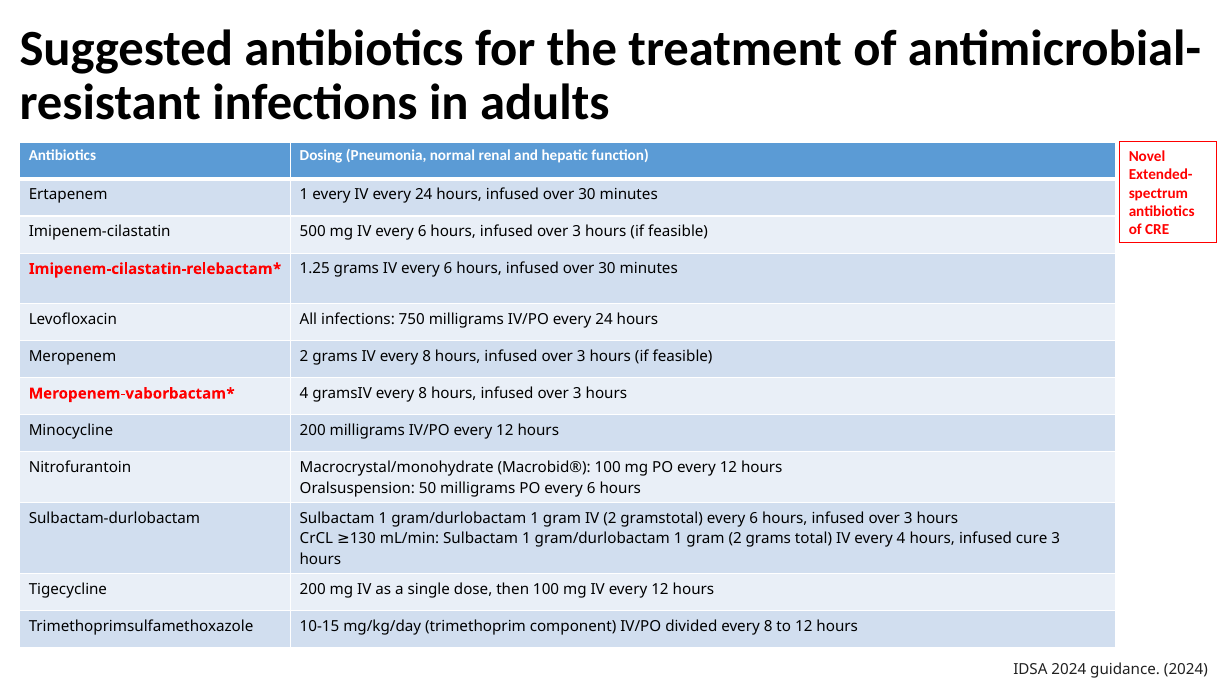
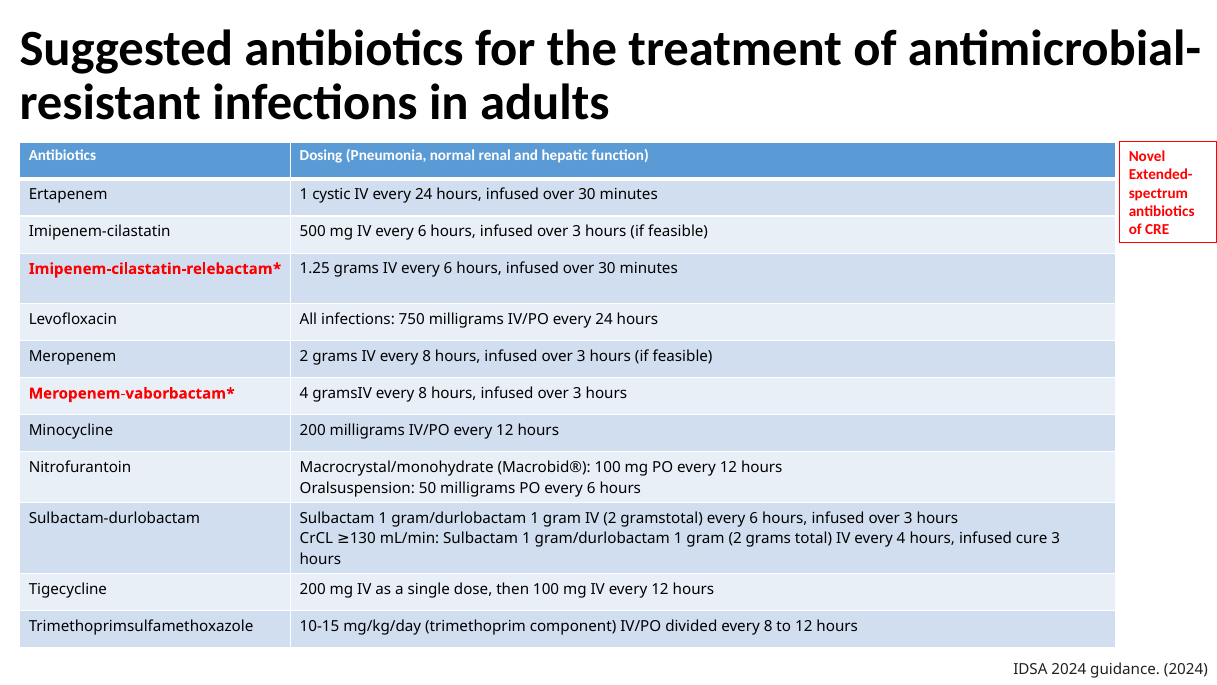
1 every: every -> cystic
